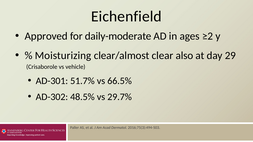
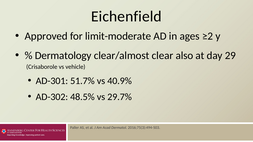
daily-moderate: daily-moderate -> limit-moderate
Moisturizing: Moisturizing -> Dermatology
66.5%: 66.5% -> 40.9%
